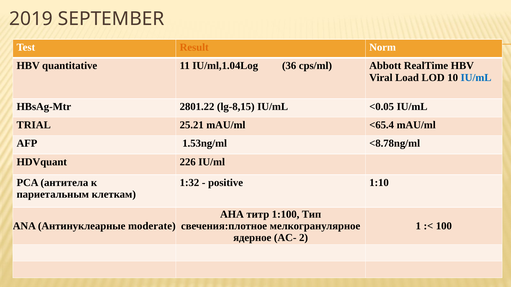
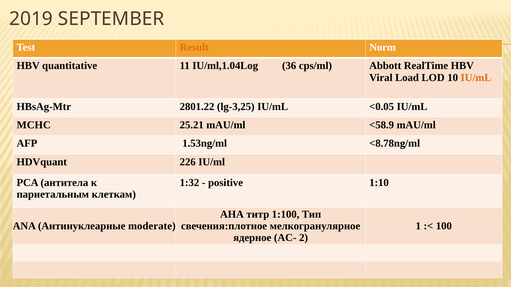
IU/mL at (476, 78) colour: blue -> orange
lg-8,15: lg-8,15 -> lg-3,25
TRIAL: TRIAL -> MCHC
<65.4: <65.4 -> <58.9
